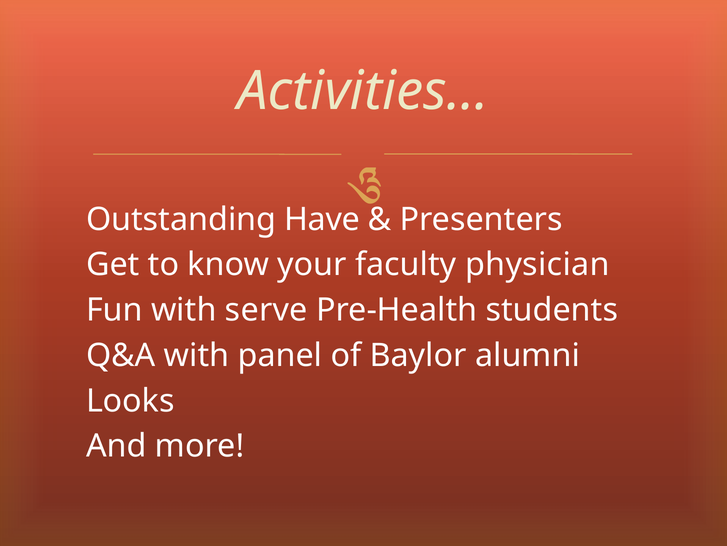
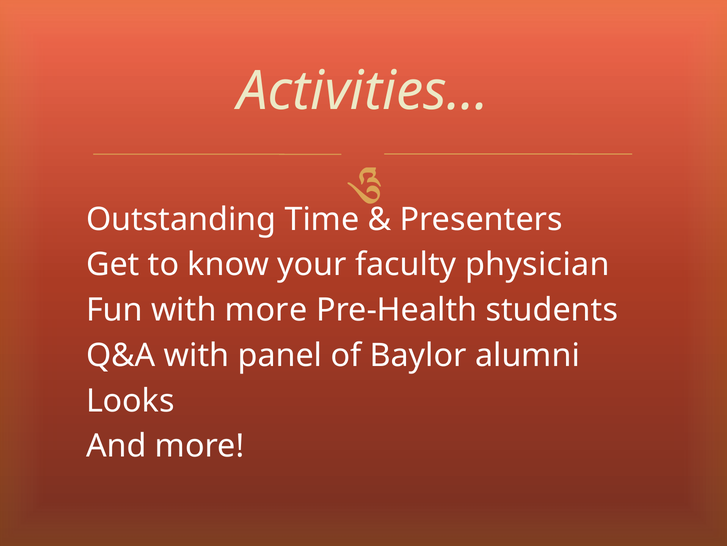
Have: Have -> Time
with serve: serve -> more
